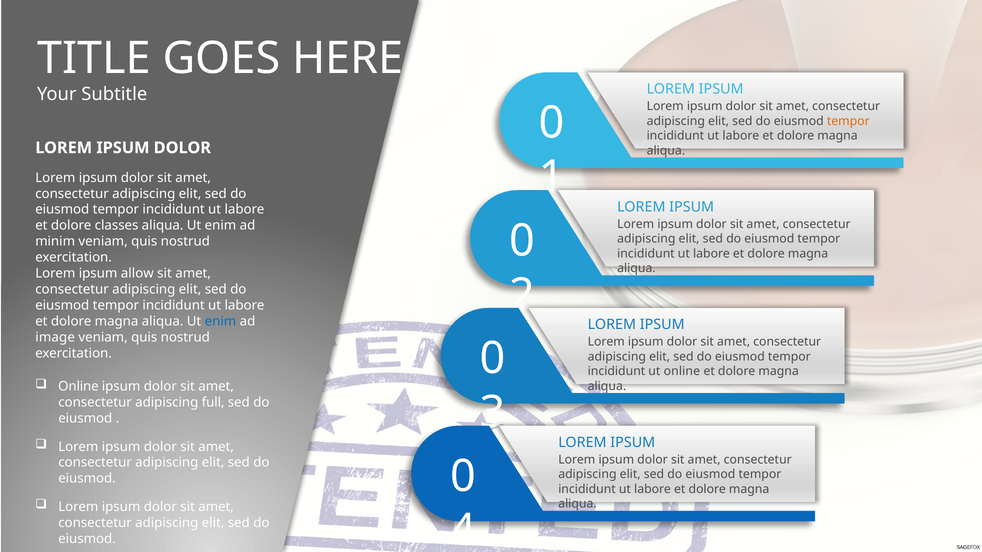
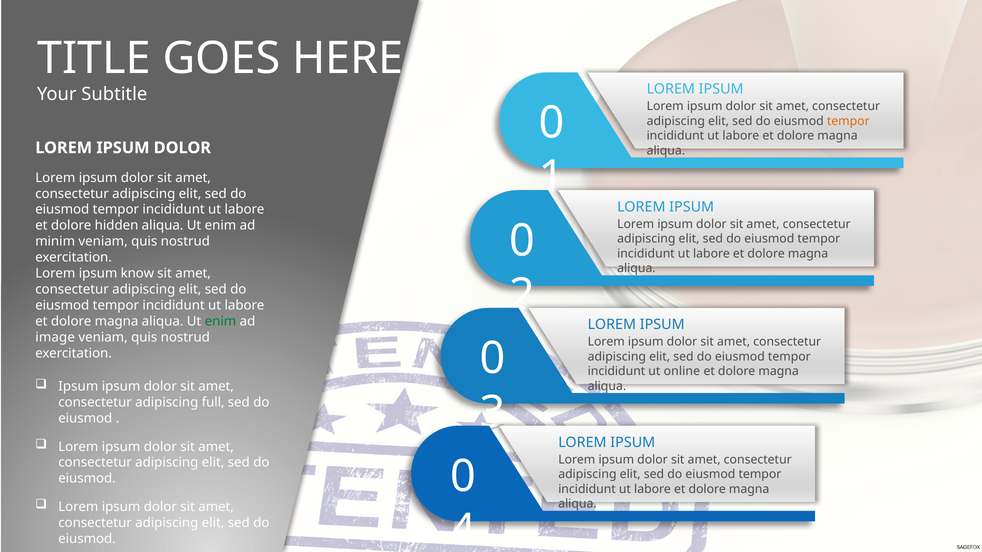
classes: classes -> hidden
allow: allow -> know
enim at (220, 322) colour: blue -> green
Online at (78, 387): Online -> Ipsum
